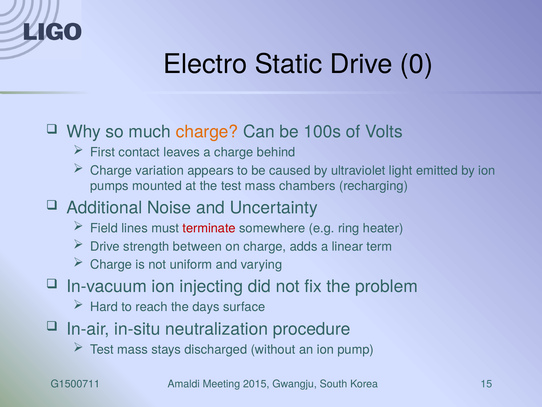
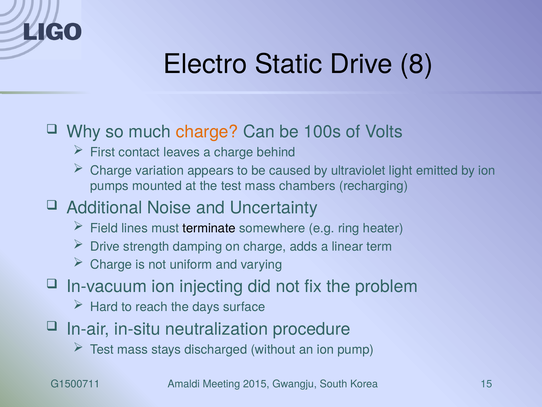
0: 0 -> 8
terminate colour: red -> black
between: between -> damping
